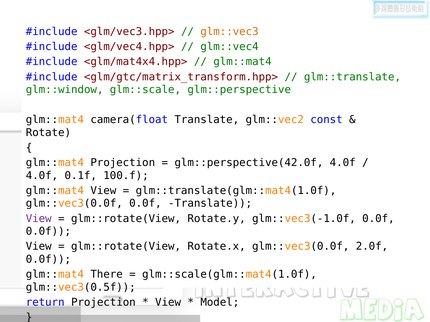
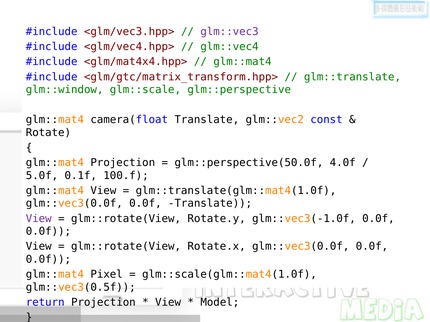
glm::vec3 colour: orange -> purple
glm::perspective(42.0f: glm::perspective(42.0f -> glm::perspective(50.0f
4.0f at (42, 176): 4.0f -> 5.0f
Rotate.x glm::vec3(0.0f 2.0f: 2.0f -> 0.0f
There: There -> Pixel
